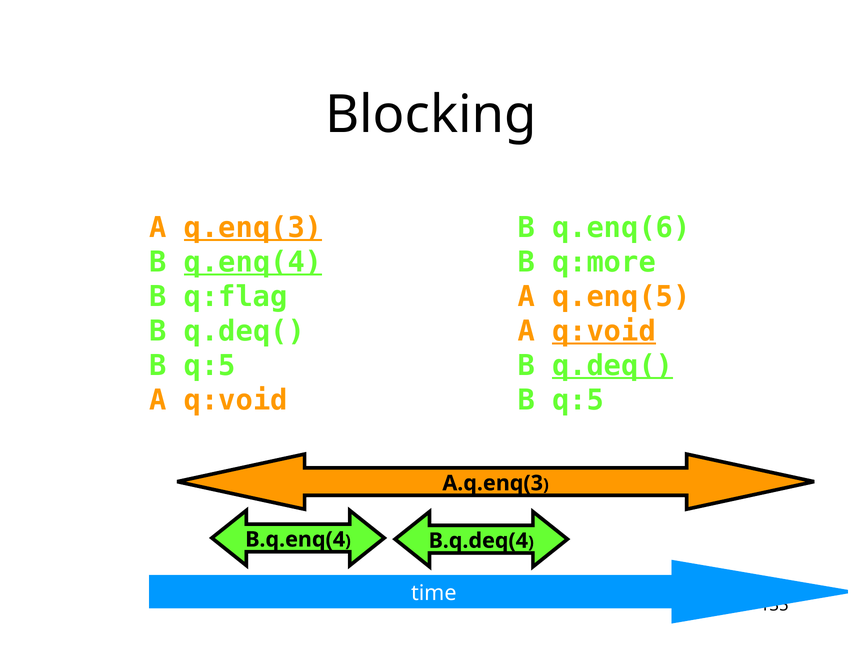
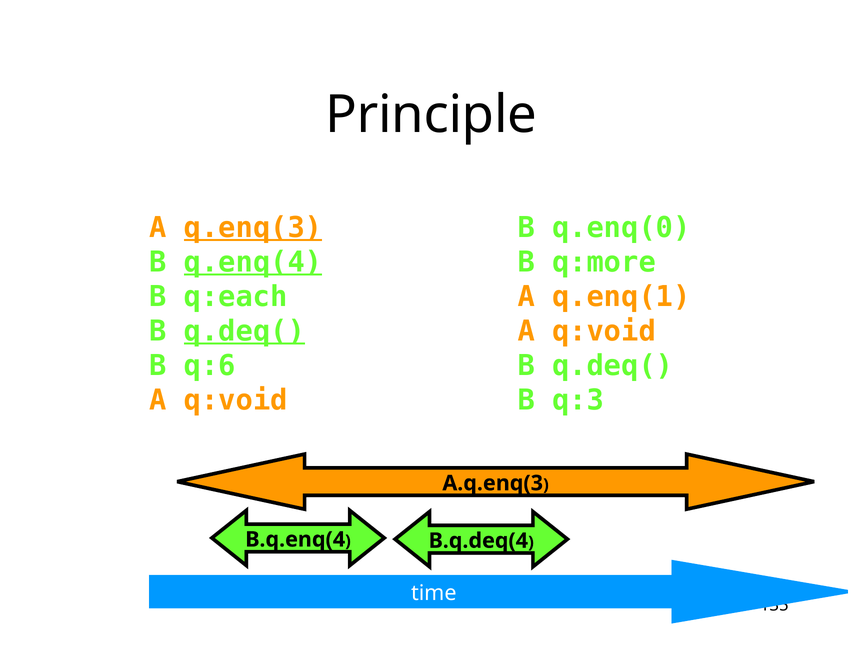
Blocking: Blocking -> Principle
q.enq(6: q.enq(6 -> q.enq(0
q:flag: q:flag -> q:each
q.enq(5: q.enq(5 -> q.enq(1
q.deq( at (244, 331) underline: none -> present
q:void at (604, 331) underline: present -> none
q:5 at (210, 365): q:5 -> q:6
q.deq( at (613, 365) underline: present -> none
q:5 at (578, 400): q:5 -> q:3
